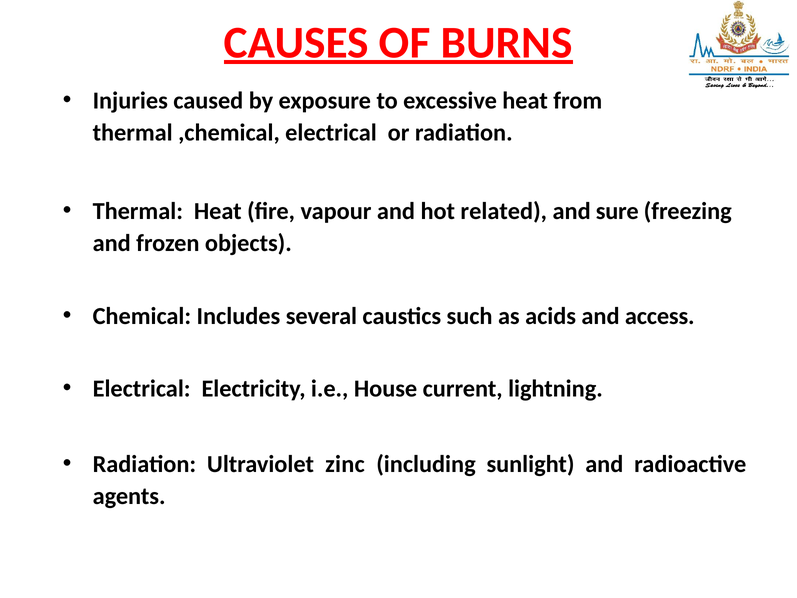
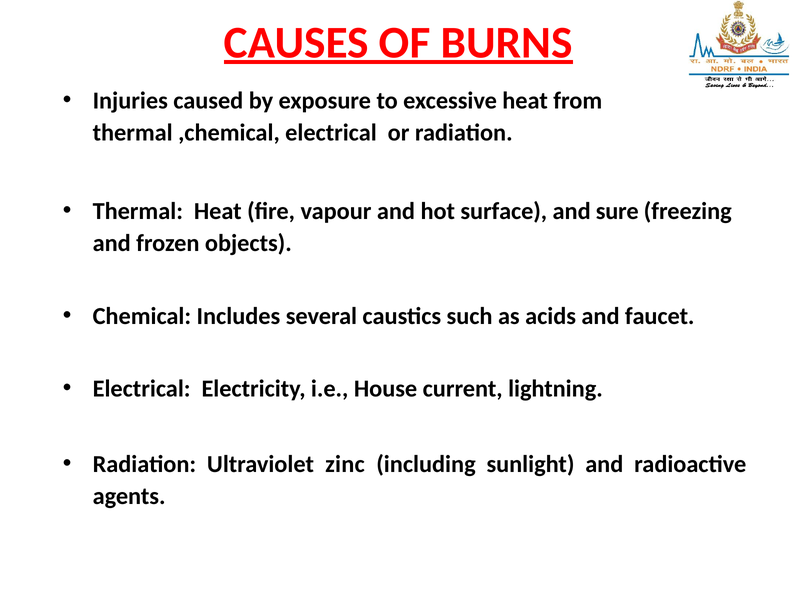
related: related -> surface
access: access -> faucet
